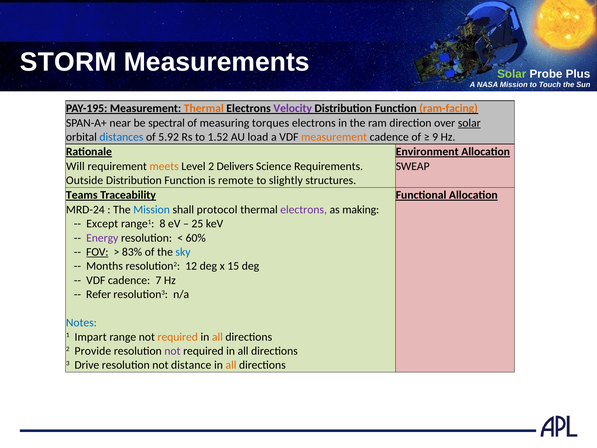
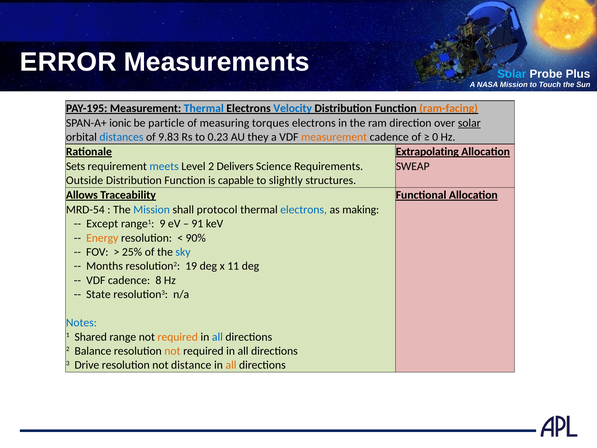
STORM: STORM -> ERROR
Solar at (512, 74) colour: light green -> light blue
Thermal at (204, 108) colour: orange -> blue
Velocity colour: purple -> blue
near: near -> ionic
spectral: spectral -> particle
5.92: 5.92 -> 9.83
1.52: 1.52 -> 0.23
load: load -> they
9: 9 -> 0
Environment: Environment -> Extrapolating
Will: Will -> Sets
meets colour: orange -> blue
remote: remote -> capable
Teams: Teams -> Allows
MRD-24: MRD-24 -> MRD-54
electrons at (304, 210) colour: purple -> blue
8: 8 -> 9
25: 25 -> 91
Energy colour: purple -> orange
60%: 60% -> 90%
FOV underline: present -> none
83%: 83% -> 25%
12: 12 -> 19
15: 15 -> 11
7: 7 -> 8
Refer: Refer -> State
Impart: Impart -> Shared
all at (217, 337) colour: orange -> blue
Provide: Provide -> Balance
not at (172, 351) colour: purple -> orange
